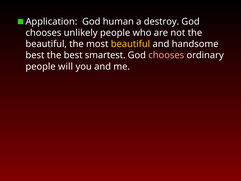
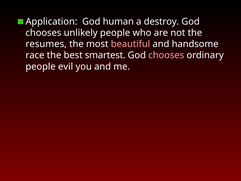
beautiful at (46, 44): beautiful -> resumes
beautiful at (130, 44) colour: yellow -> pink
best at (35, 55): best -> race
will: will -> evil
